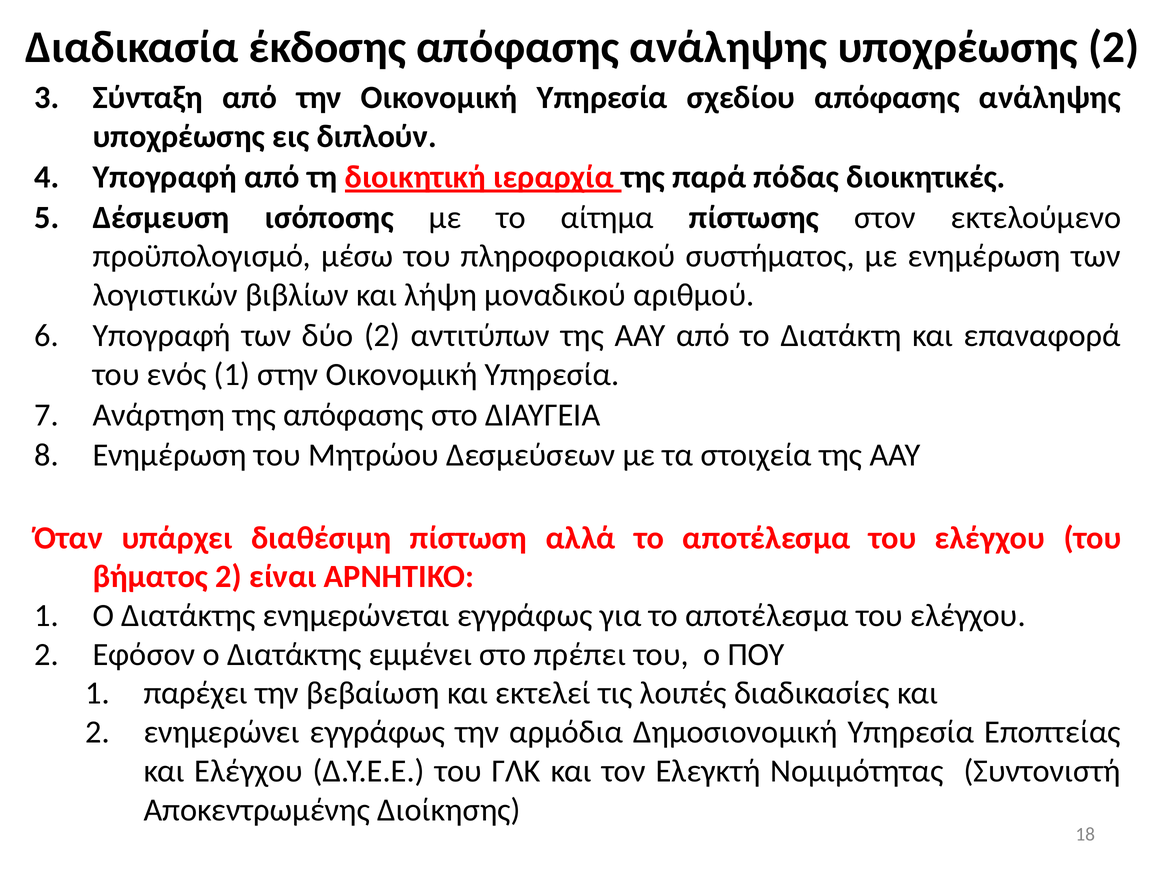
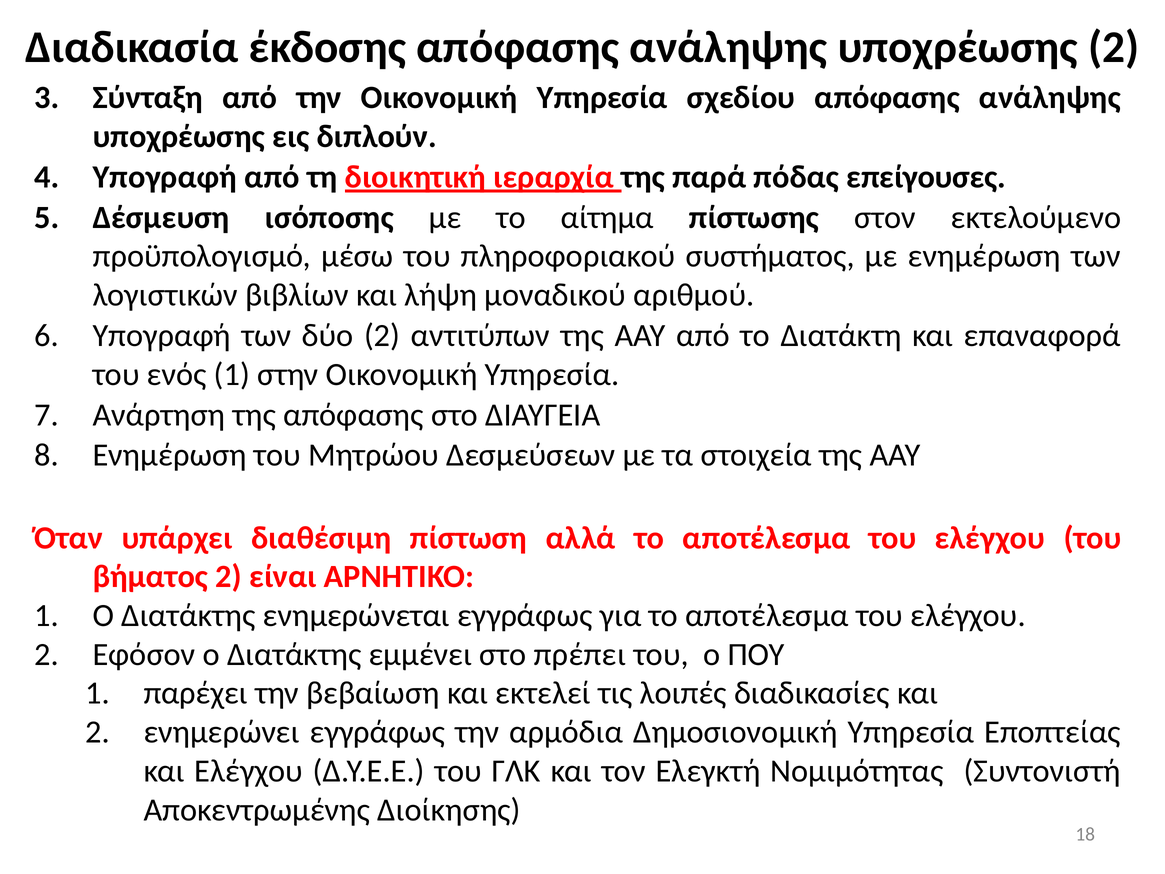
διοικητικές: διοικητικές -> επείγουσες
